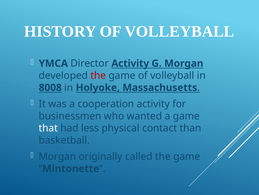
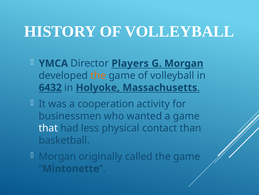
Director Activity: Activity -> Players
the at (98, 75) colour: red -> orange
8008: 8008 -> 6432
